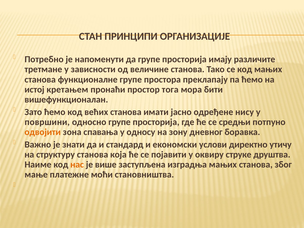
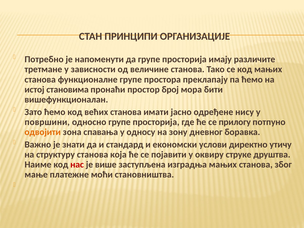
кретањем: кретањем -> становима
тога: тога -> број
средњи: средњи -> прилогу
нас colour: orange -> red
